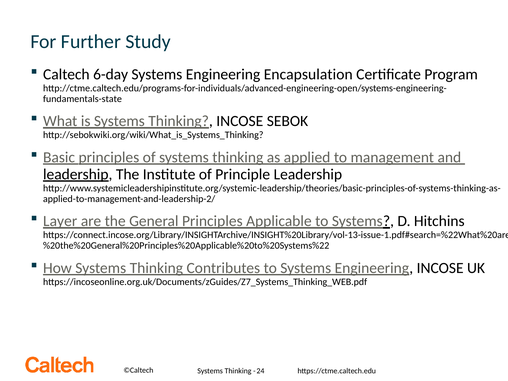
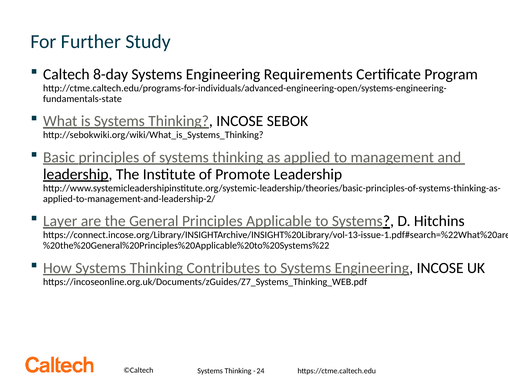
6-day: 6-day -> 8-day
Encapsulation: Encapsulation -> Requirements
Principle: Principle -> Promote
